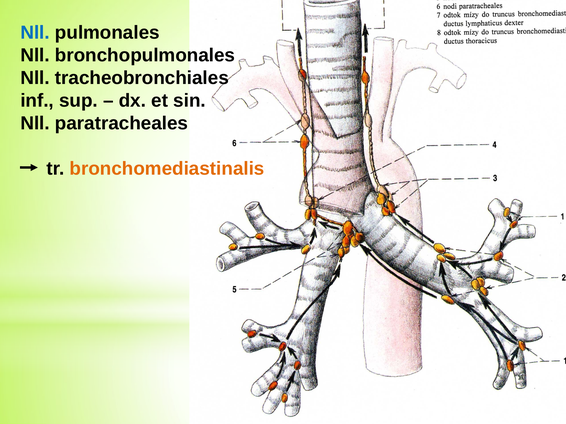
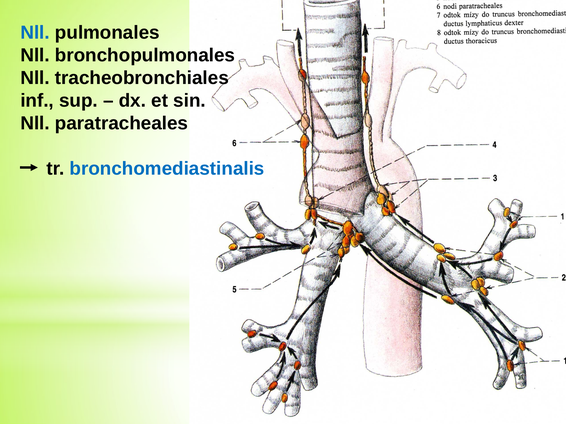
bronchomediastinalis colour: orange -> blue
